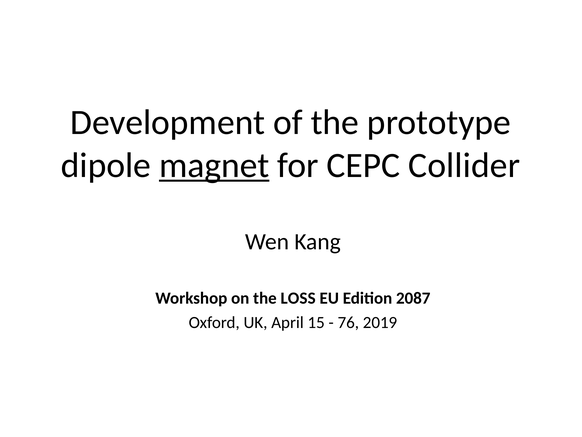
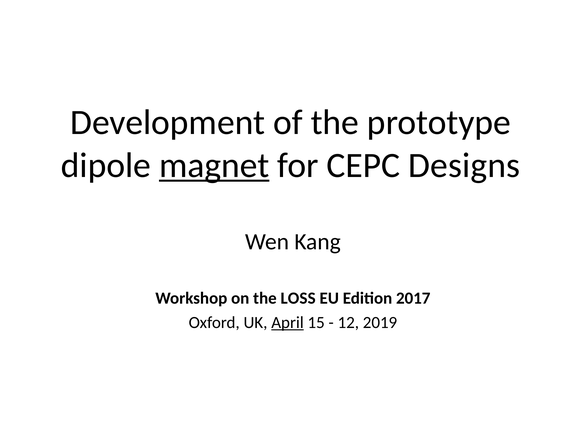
Collider: Collider -> Designs
2087: 2087 -> 2017
April underline: none -> present
76: 76 -> 12
